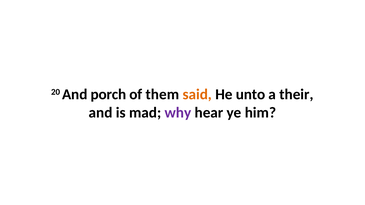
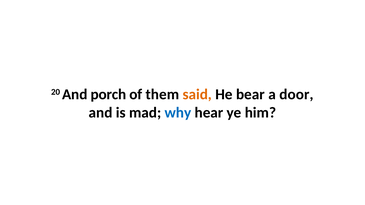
unto: unto -> bear
their: their -> door
why colour: purple -> blue
